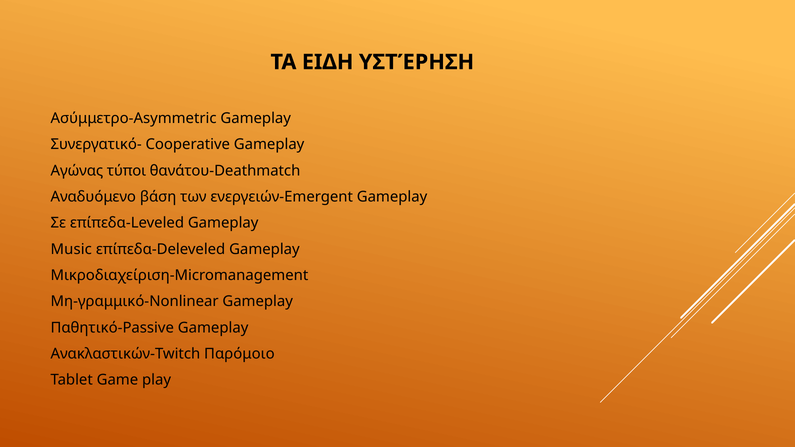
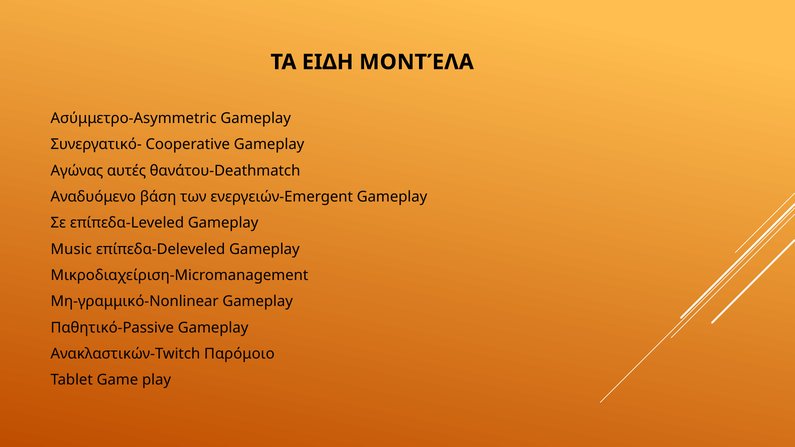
ΥΣΤΈΡΗΣΗ: ΥΣΤΈΡΗΣΗ -> ΜΟΝΤΈΛΑ
τύποι: τύποι -> αυτές
